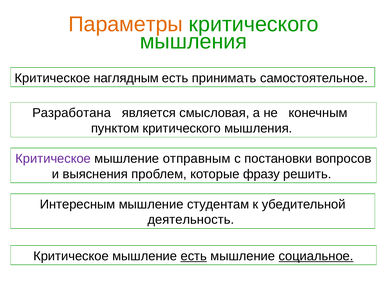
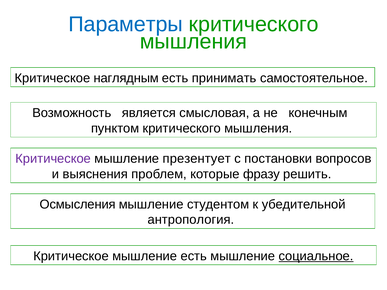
Параметры colour: orange -> blue
Разработана: Разработана -> Возможность
отправным: отправным -> презентует
Интересным: Интересным -> Осмысления
студентам: студентам -> студентом
деятельность: деятельность -> антропология
есть at (194, 256) underline: present -> none
